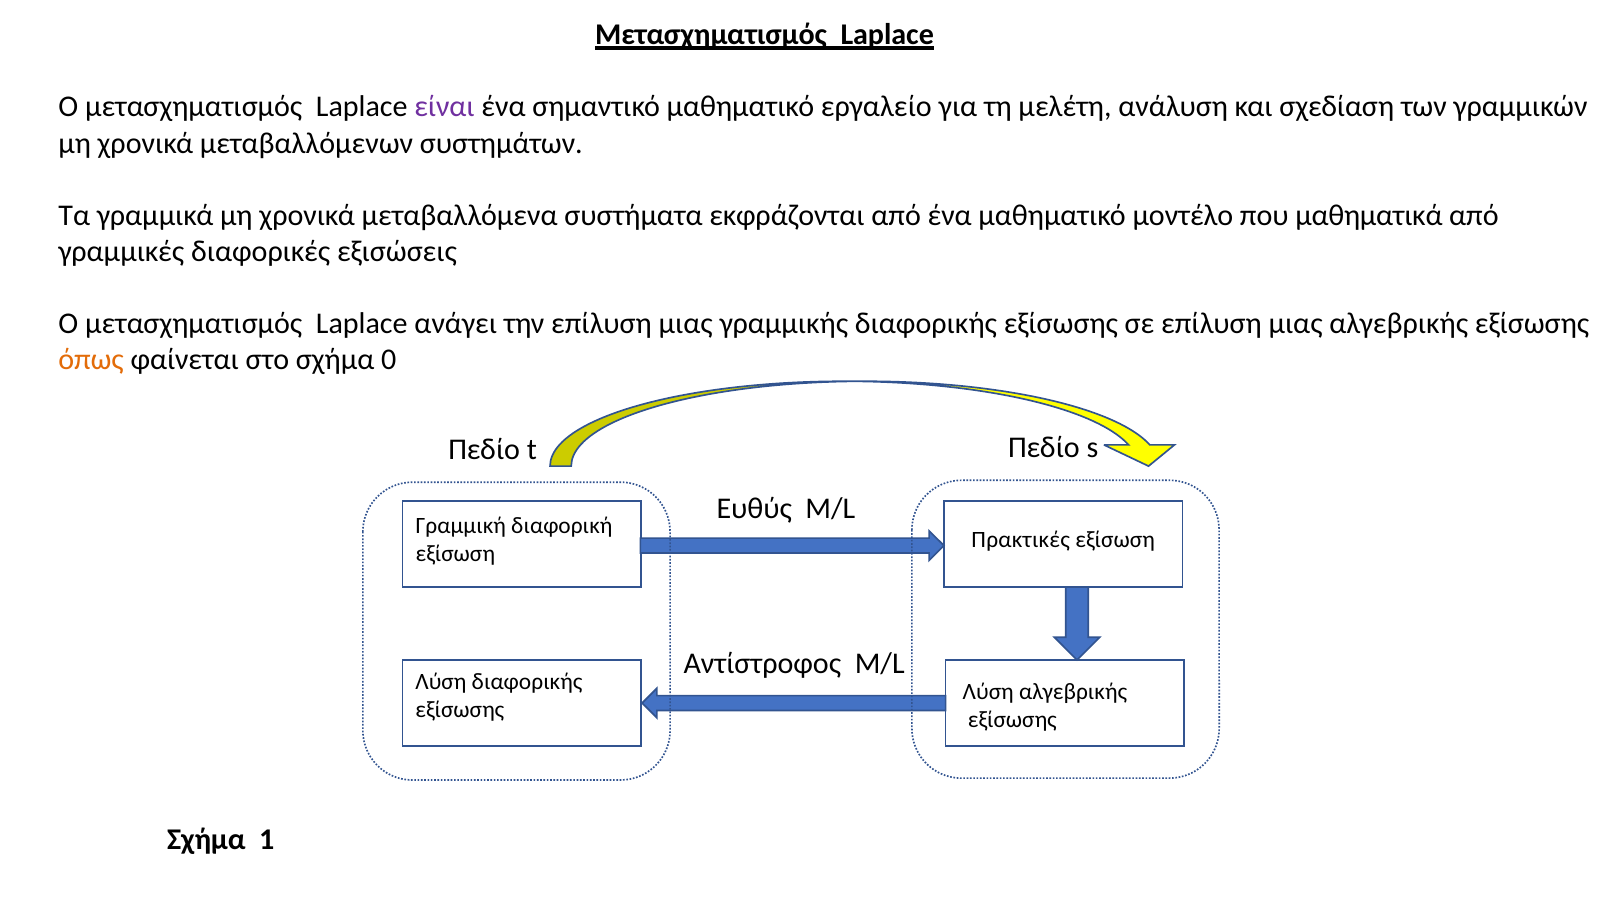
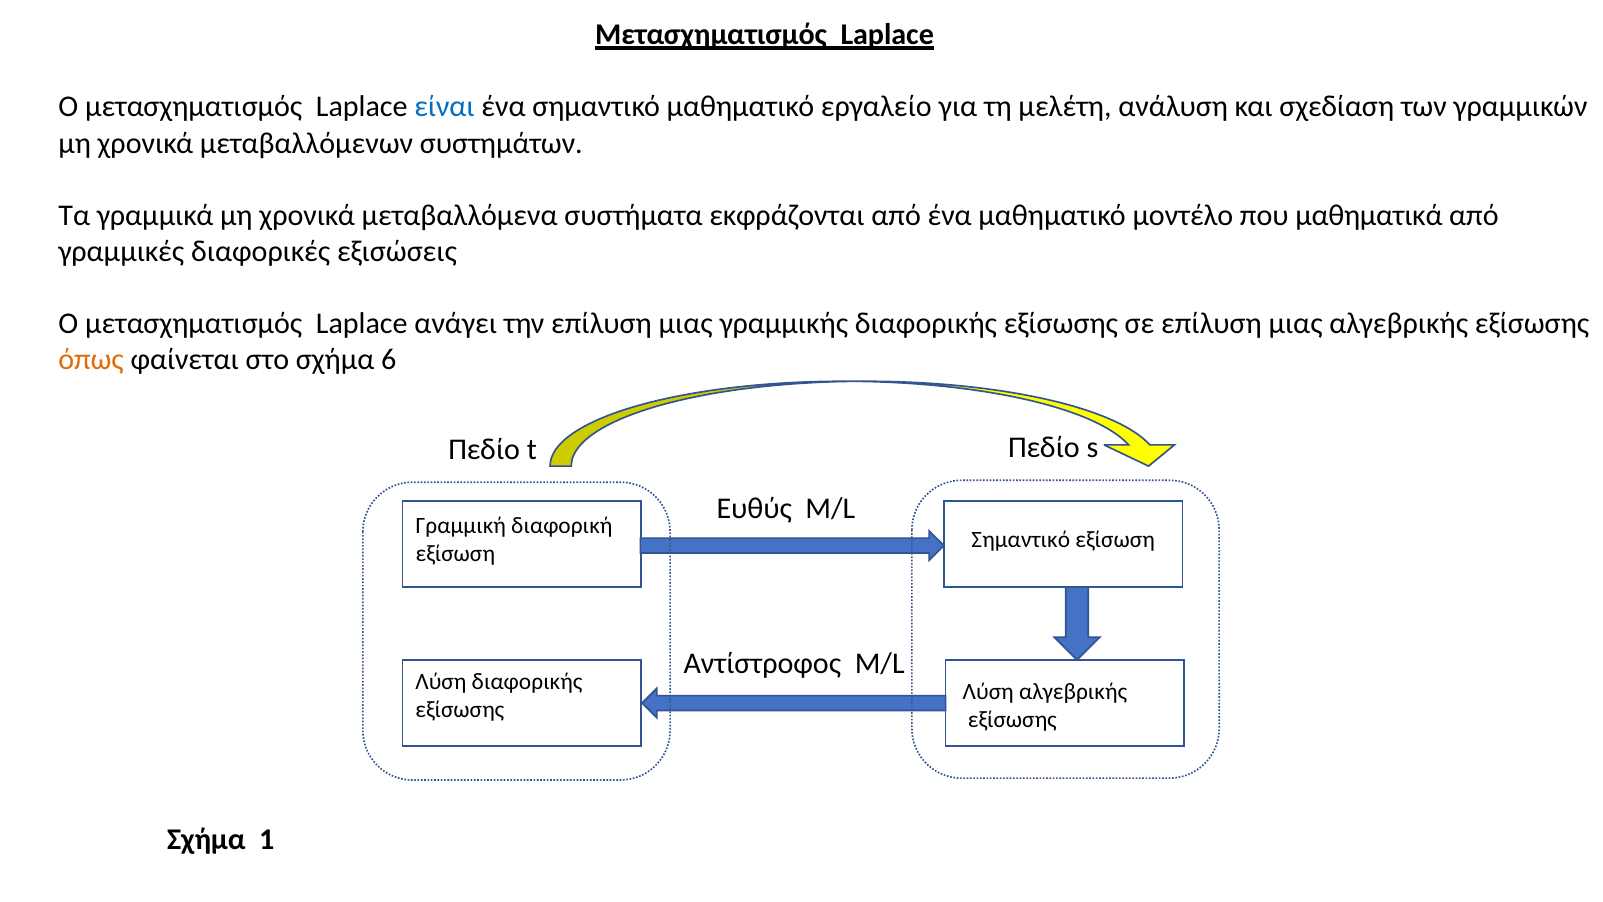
είναι colour: purple -> blue
0: 0 -> 6
Πρακτικές at (1021, 540): Πρακτικές -> Σημαντικό
